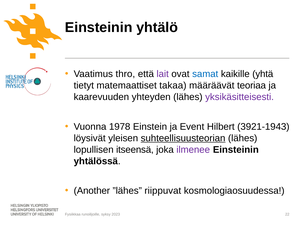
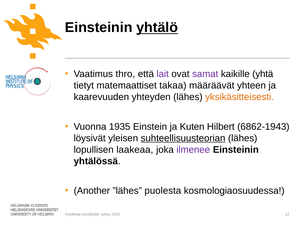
yhtälö underline: none -> present
samat colour: blue -> purple
teoriaa: teoriaa -> yhteen
yksikäsitteisesti colour: purple -> orange
1978: 1978 -> 1935
Event: Event -> Kuten
3921-1943: 3921-1943 -> 6862-1943
itseensä: itseensä -> laakeaa
riippuvat: riippuvat -> puolesta
